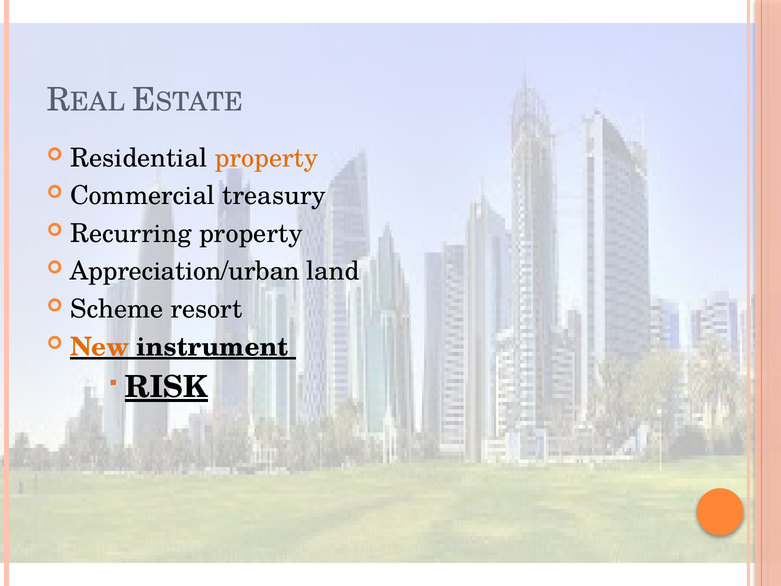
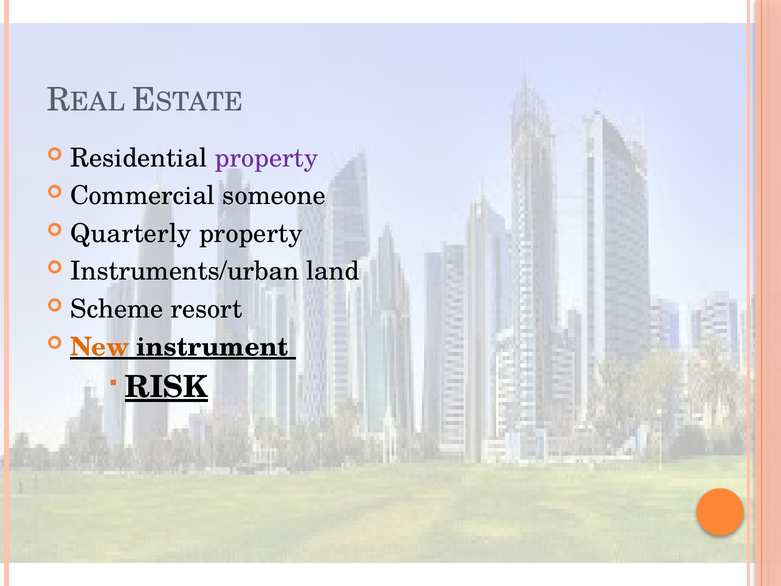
property at (266, 158) colour: orange -> purple
treasury: treasury -> someone
Recurring: Recurring -> Quarterly
Appreciation/urban: Appreciation/urban -> Instruments/urban
